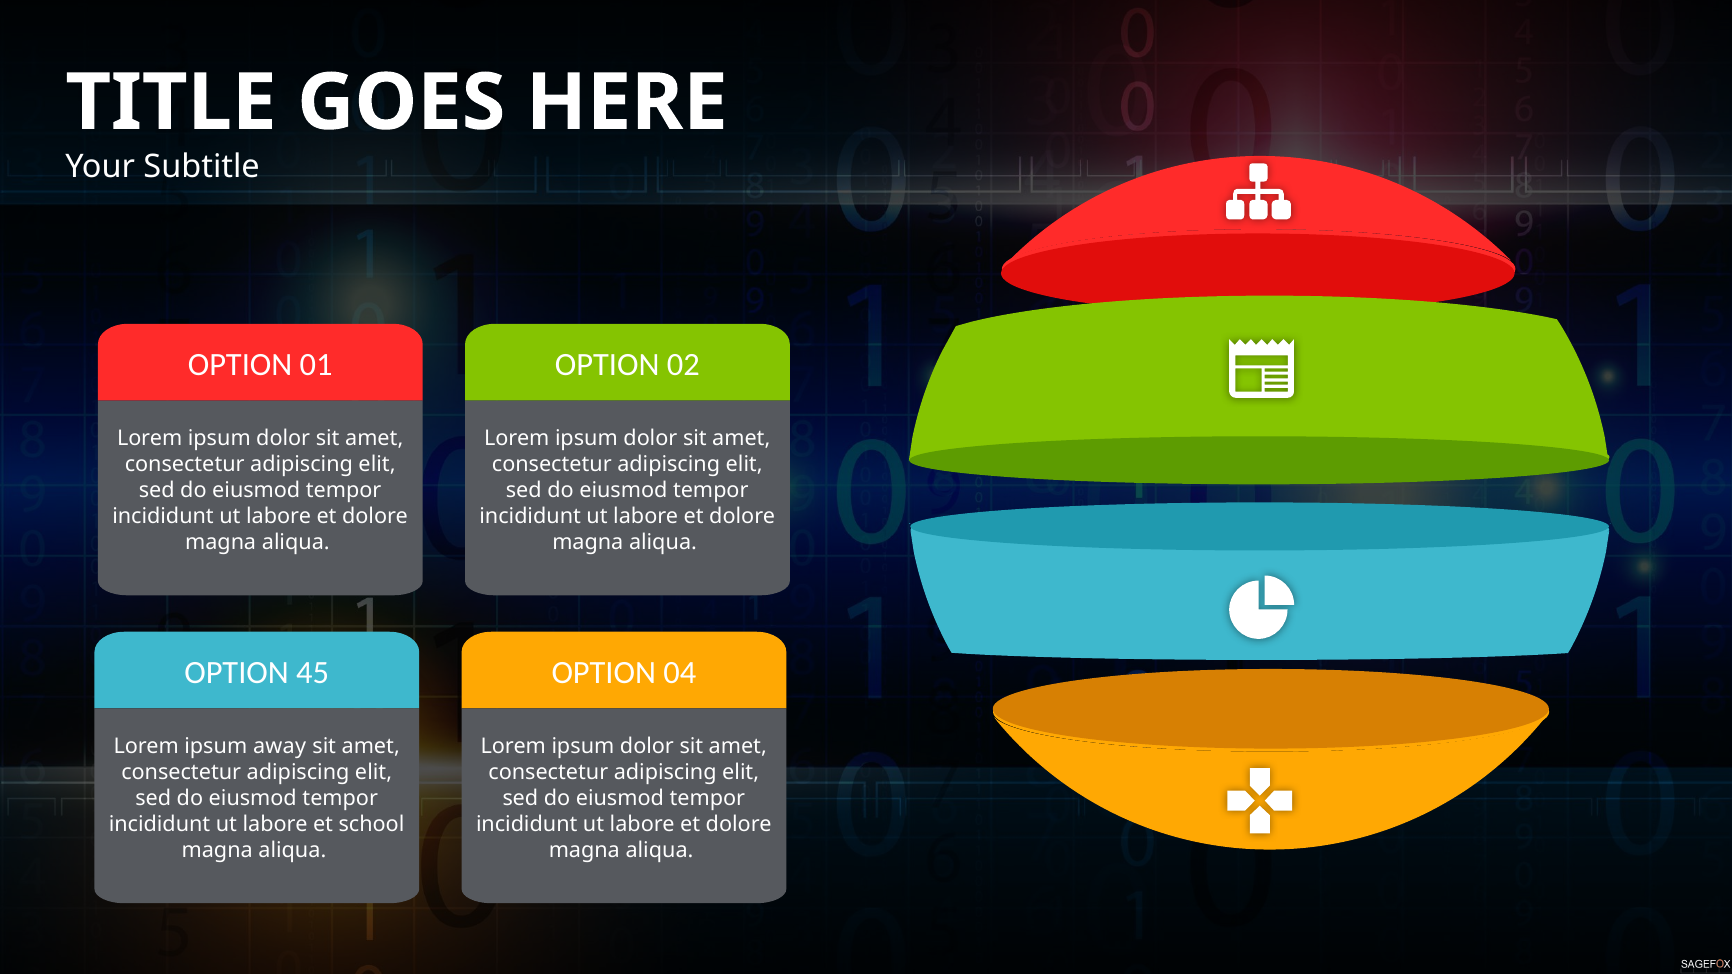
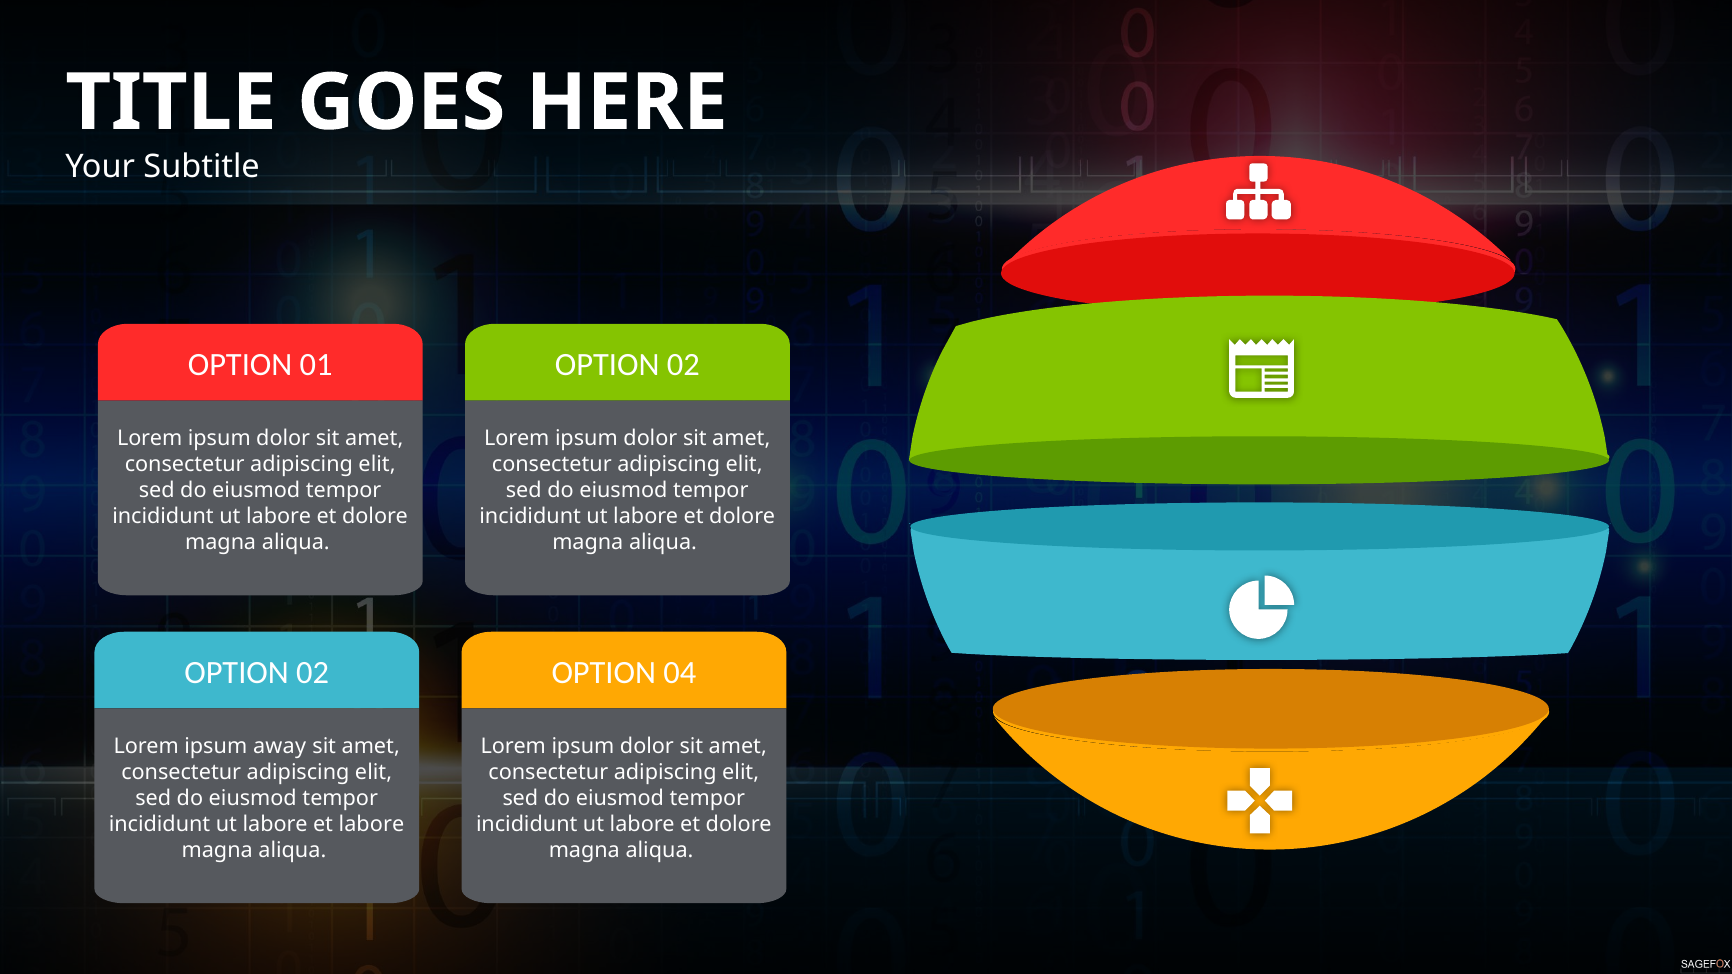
45 at (313, 673): 45 -> 02
et school: school -> labore
